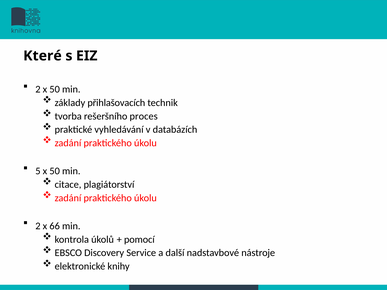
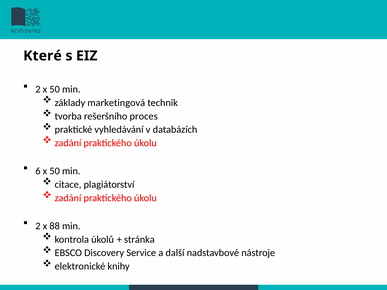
přihlašovacích: přihlašovacích -> marketingová
5: 5 -> 6
66: 66 -> 88
pomocí: pomocí -> stránka
